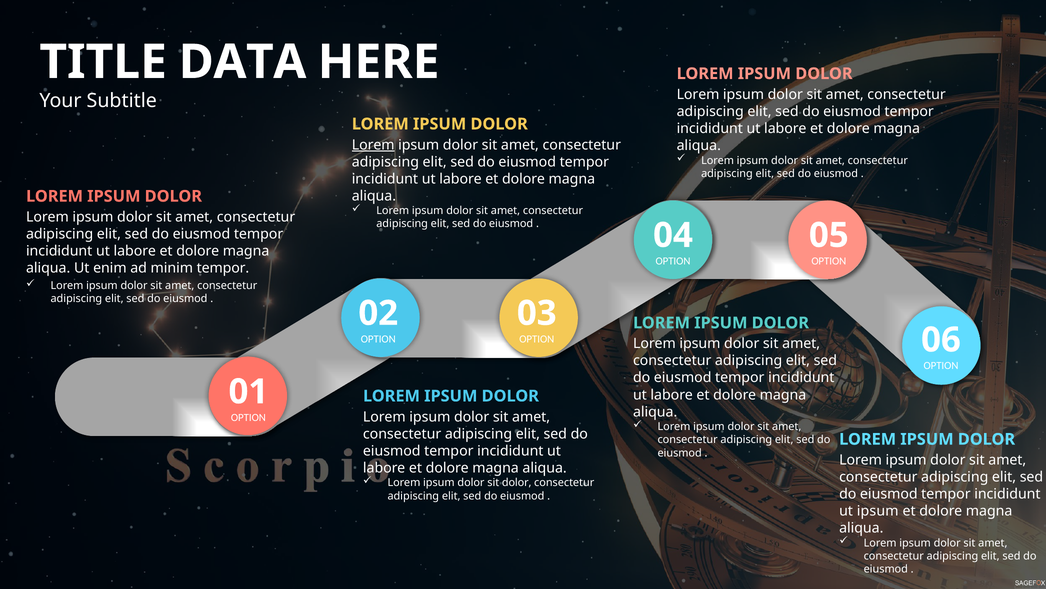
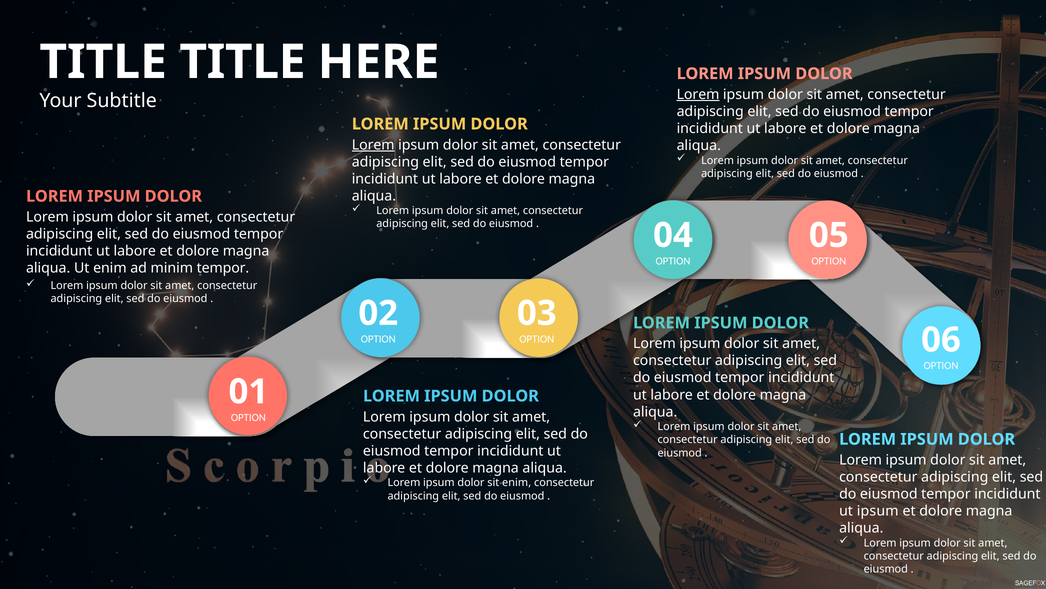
DATA at (243, 62): DATA -> TITLE
Lorem at (698, 94) underline: none -> present
sit dolor: dolor -> enim
